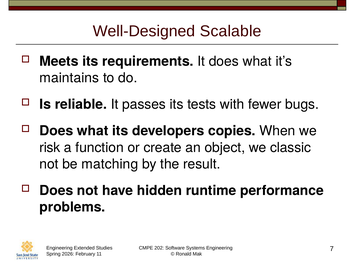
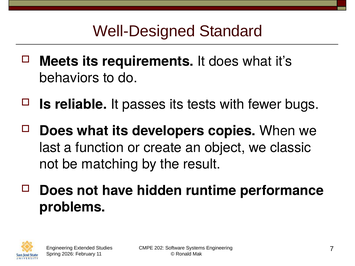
Scalable: Scalable -> Standard
maintains: maintains -> behaviors
risk: risk -> last
